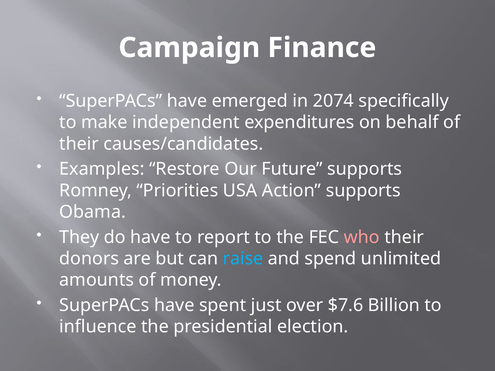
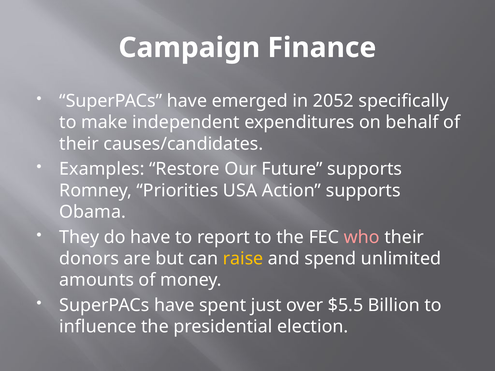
2074: 2074 -> 2052
raise colour: light blue -> yellow
$7.6: $7.6 -> $5.5
